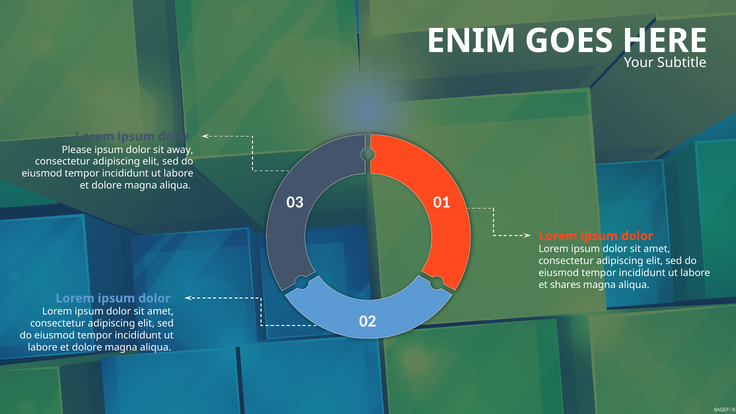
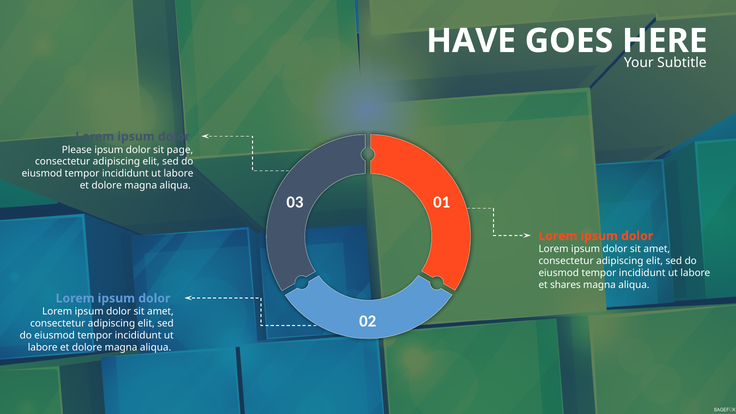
ENIM: ENIM -> HAVE
away: away -> page
